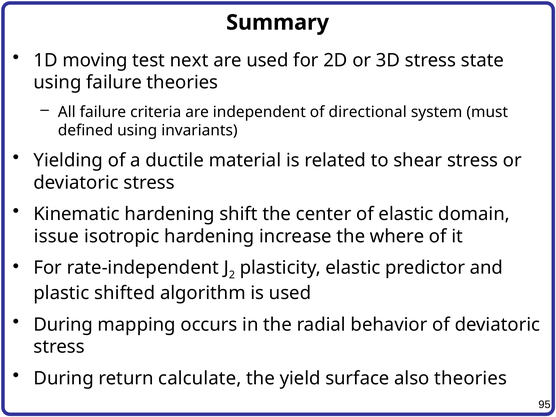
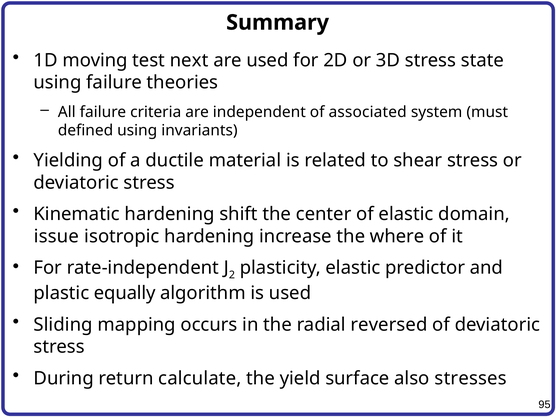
directional: directional -> associated
shifted: shifted -> equally
During at (63, 325): During -> Sliding
behavior: behavior -> reversed
also theories: theories -> stresses
